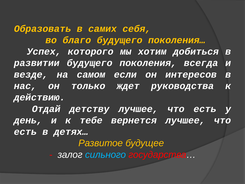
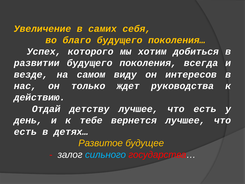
Образовать: Образовать -> Увеличение
если: если -> виду
